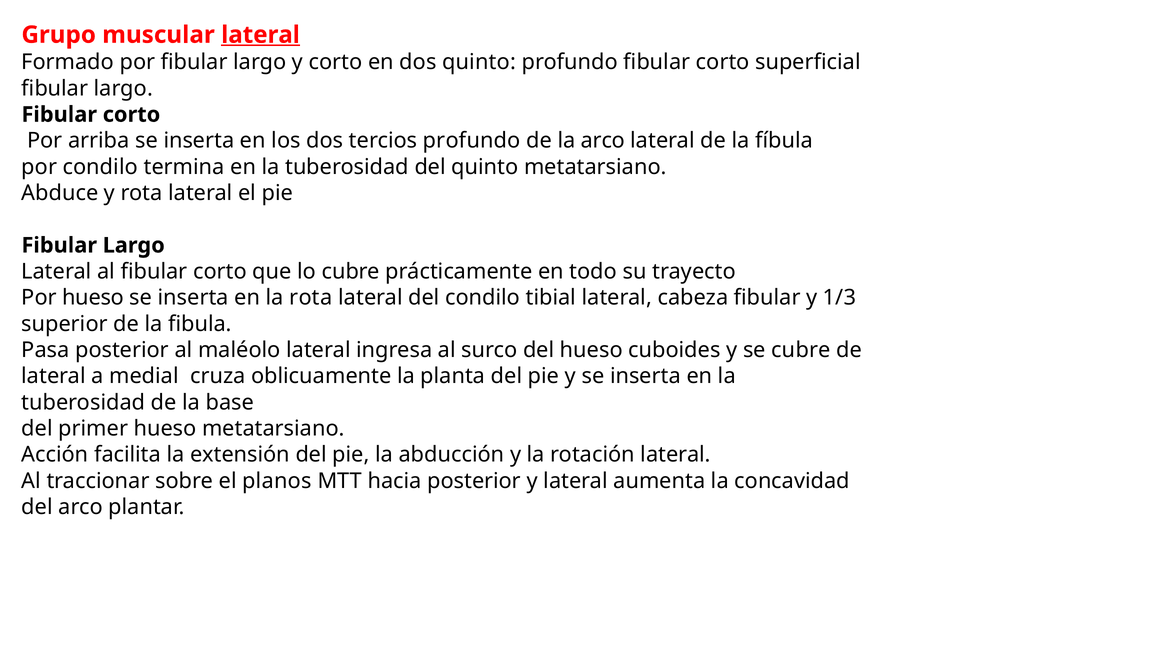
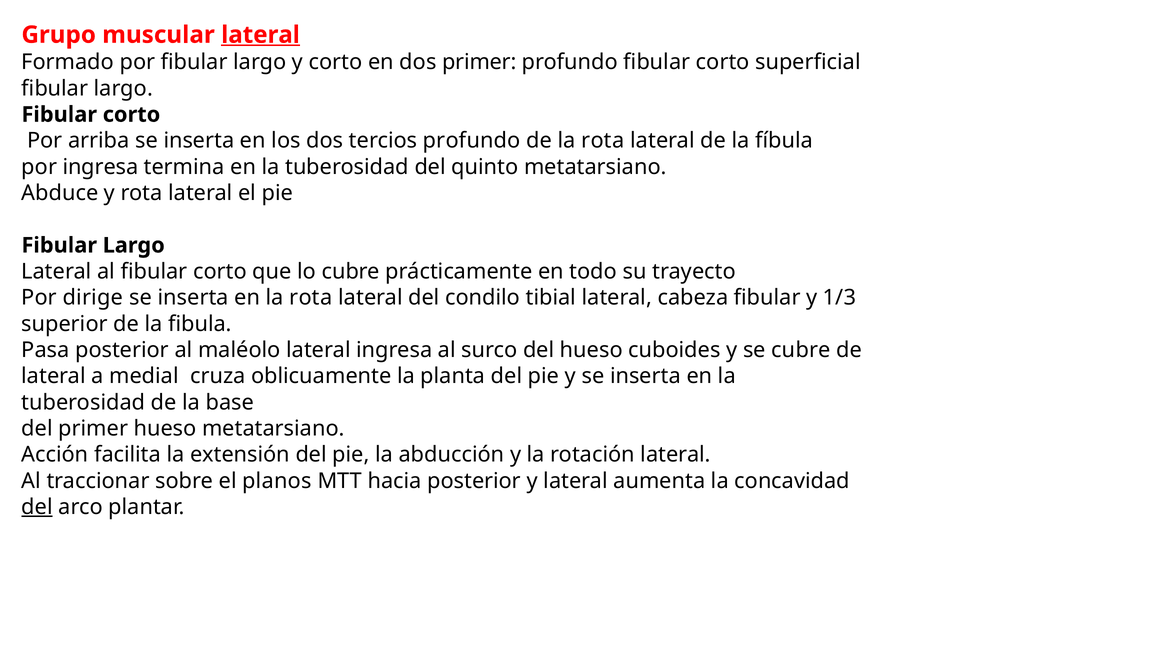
dos quinto: quinto -> primer
de la arco: arco -> rota
por condilo: condilo -> ingresa
Por hueso: hueso -> dirige
del at (37, 507) underline: none -> present
